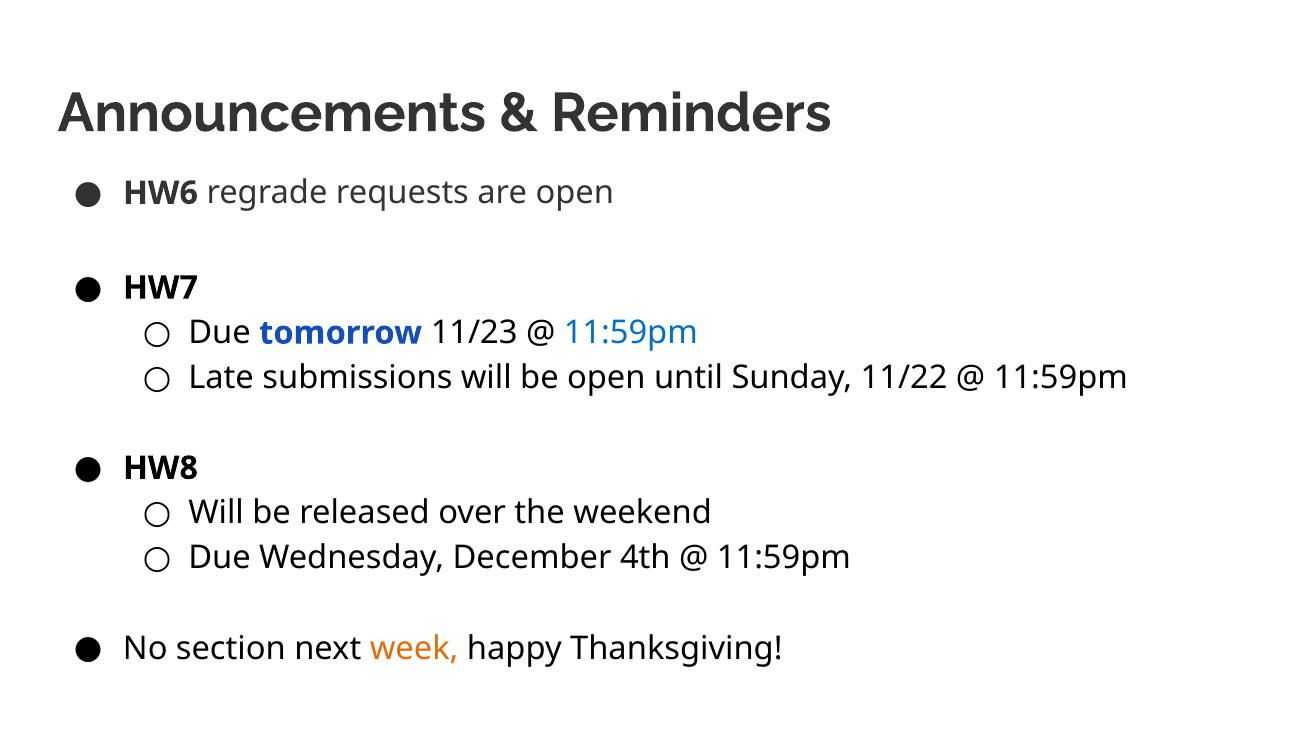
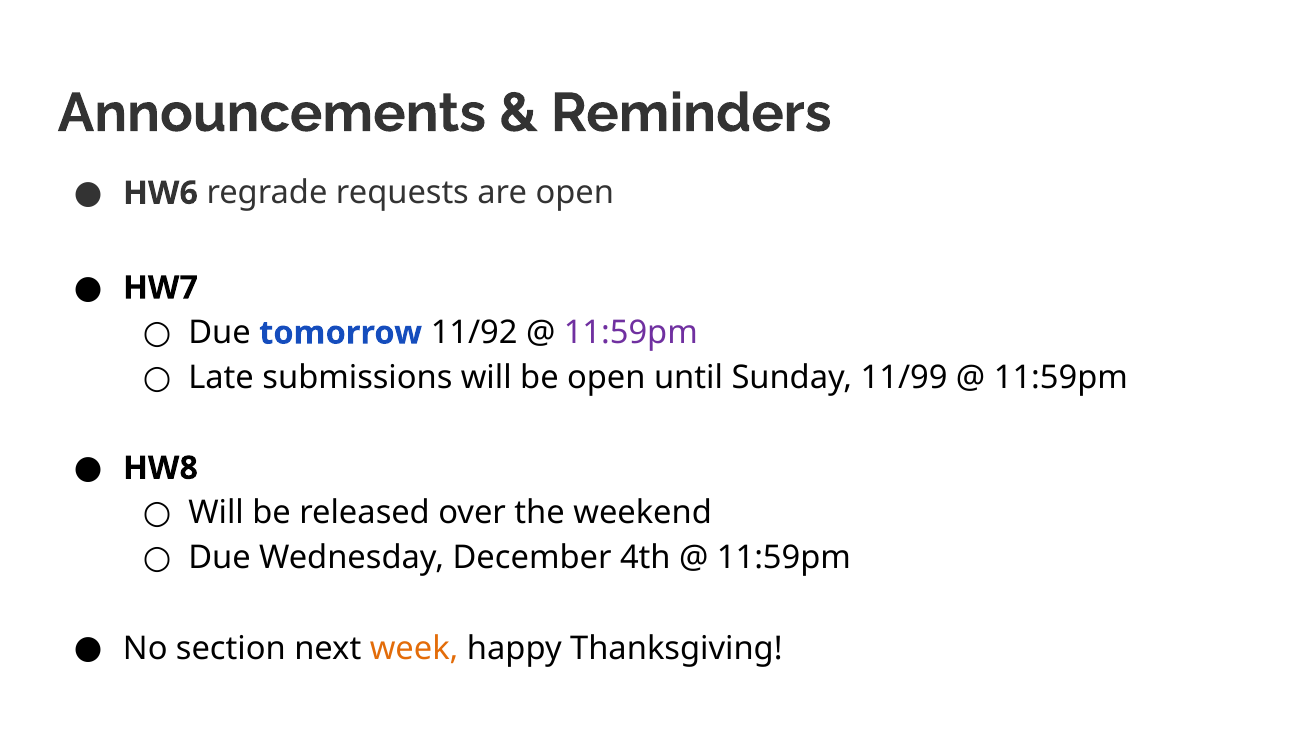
11/23: 11/23 -> 11/92
11:59pm at (631, 333) colour: blue -> purple
11/22: 11/22 -> 11/99
